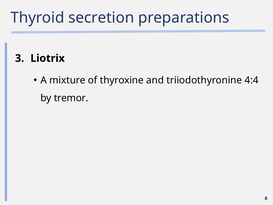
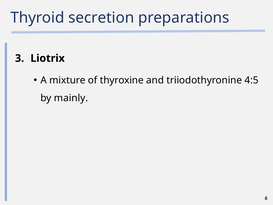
4:4: 4:4 -> 4:5
tremor: tremor -> mainly
